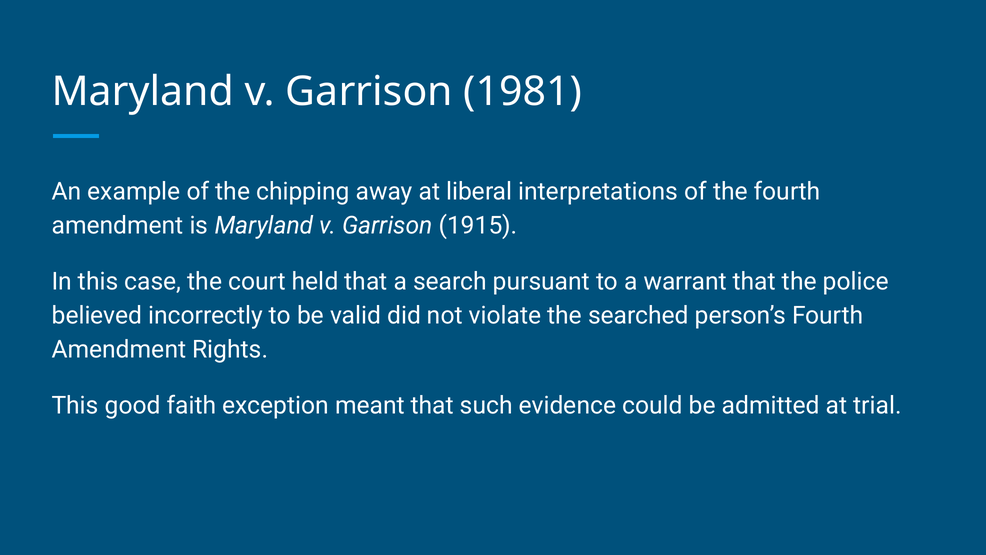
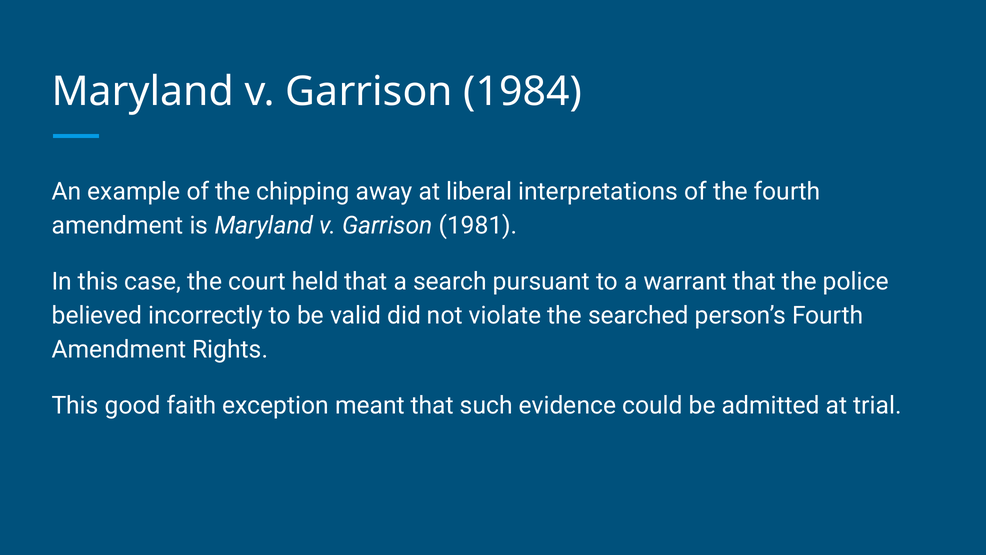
1981: 1981 -> 1984
1915: 1915 -> 1981
